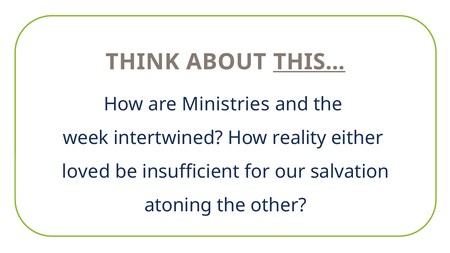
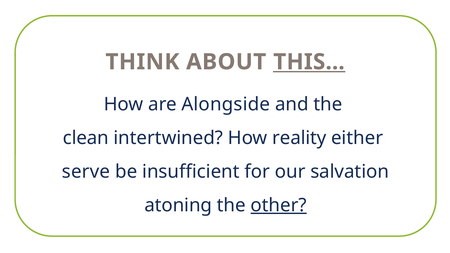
Ministries: Ministries -> Alongside
week: week -> clean
loved: loved -> serve
other underline: none -> present
